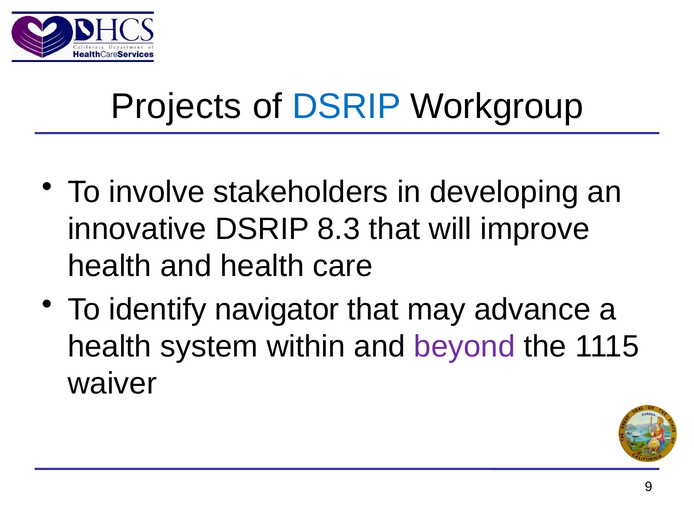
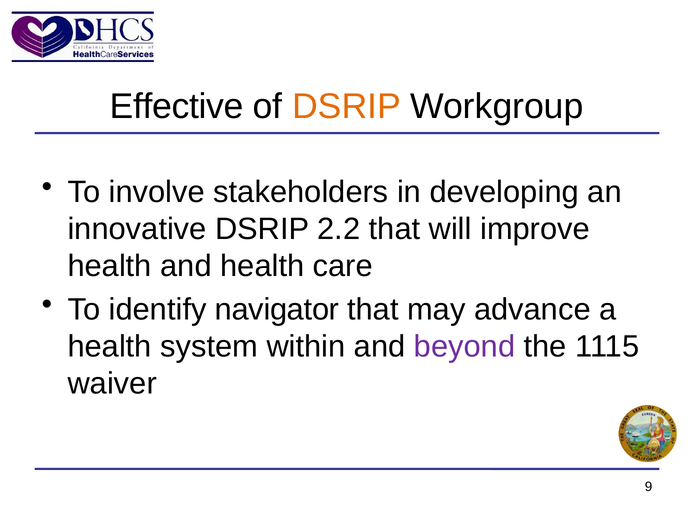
Projects: Projects -> Effective
DSRIP at (347, 107) colour: blue -> orange
8.3: 8.3 -> 2.2
